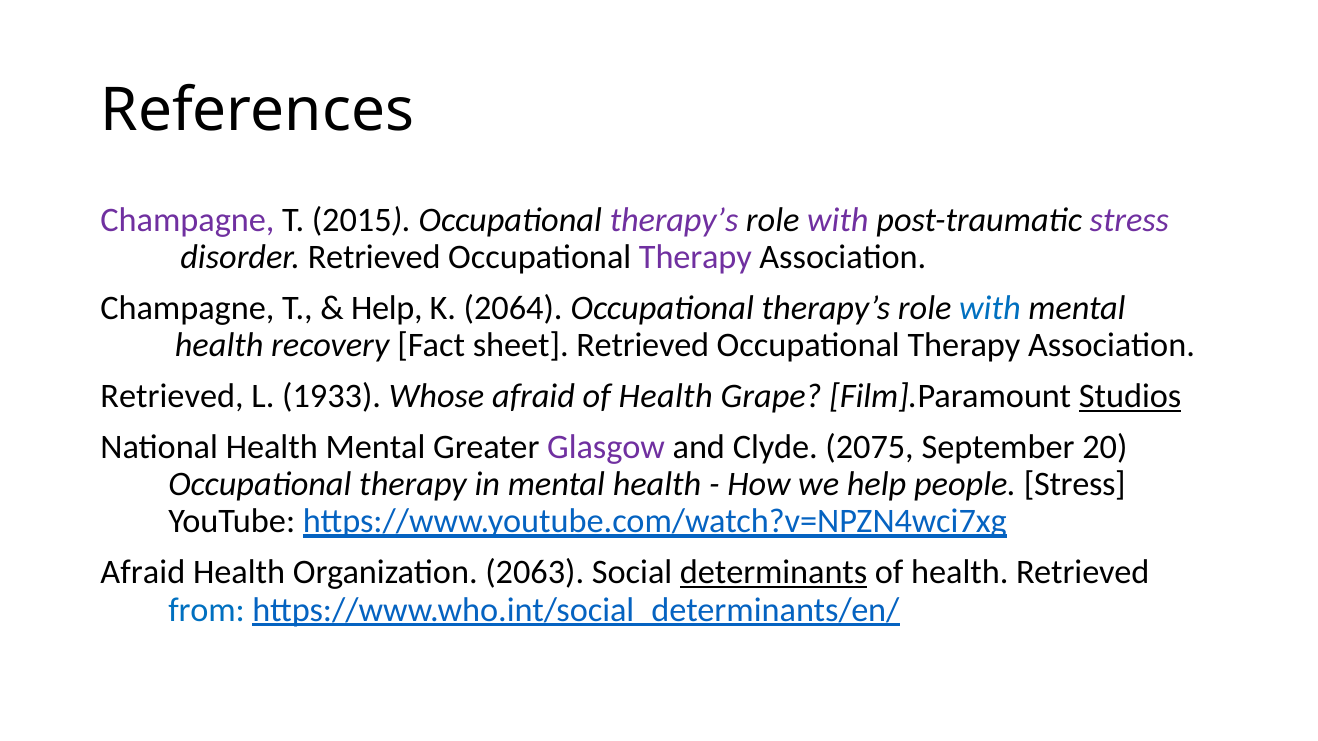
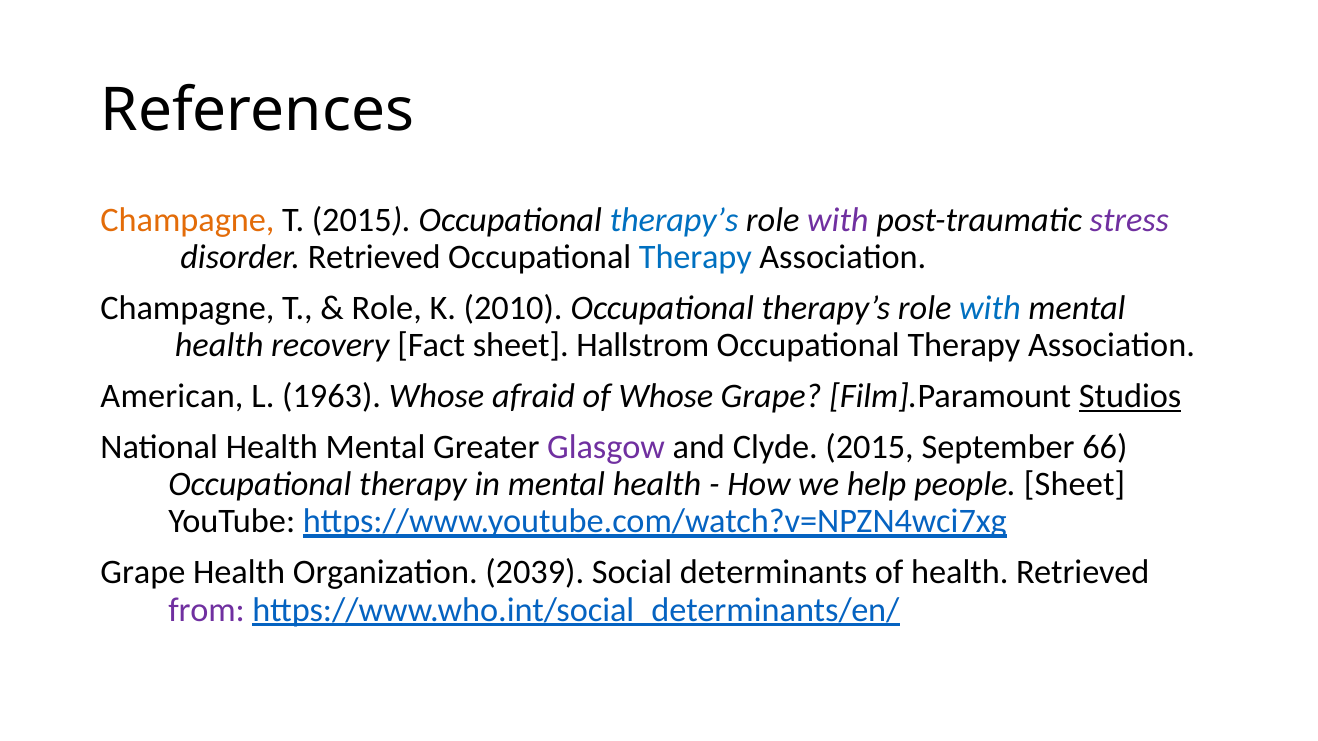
Champagne at (187, 221) colour: purple -> orange
therapy’s at (674, 221) colour: purple -> blue
Therapy at (695, 258) colour: purple -> blue
Help at (387, 308): Help -> Role
2064: 2064 -> 2010
sheet Retrieved: Retrieved -> Hallstrom
Retrieved at (172, 396): Retrieved -> American
1933: 1933 -> 1963
afraid of Health: Health -> Whose
Clyde 2075: 2075 -> 2015
20: 20 -> 66
people Stress: Stress -> Sheet
Afraid at (143, 573): Afraid -> Grape
2063: 2063 -> 2039
determinants underline: present -> none
from colour: blue -> purple
